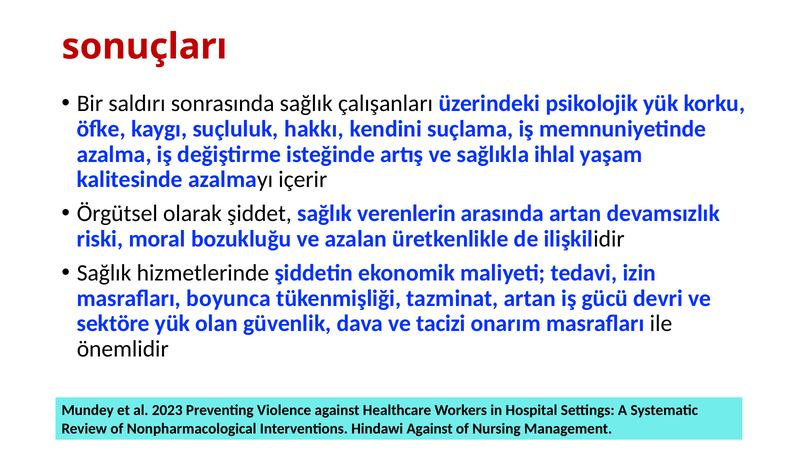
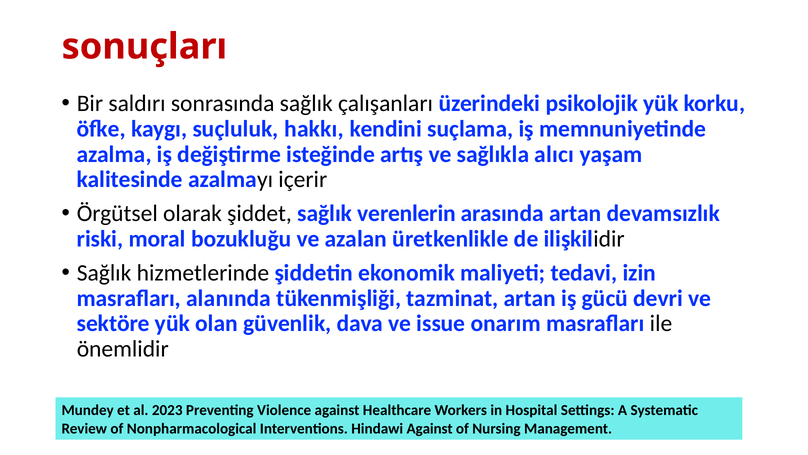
ihlal: ihlal -> alıcı
boyunca: boyunca -> alanında
tacizi: tacizi -> issue
